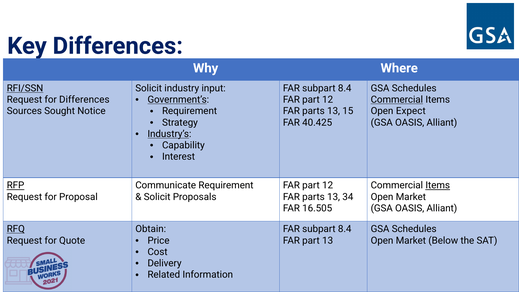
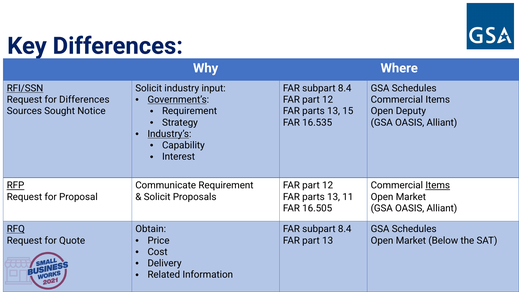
Commercial at (397, 100) underline: present -> none
Expect: Expect -> Deputy
40.425: 40.425 -> 16.535
34: 34 -> 11
